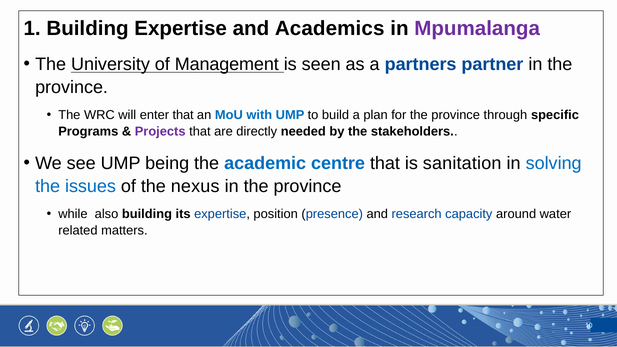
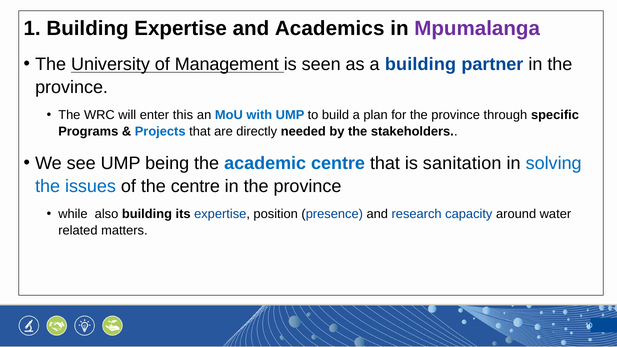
a partners: partners -> building
enter that: that -> this
Projects colour: purple -> blue
the nexus: nexus -> centre
